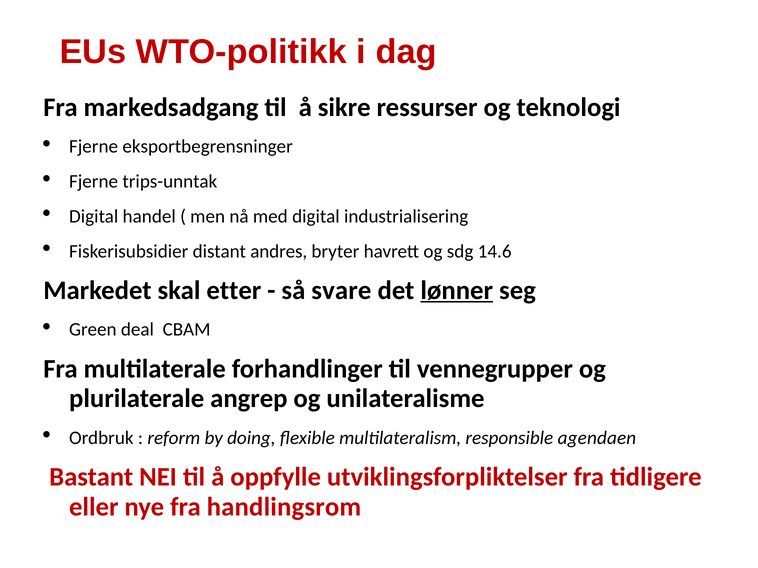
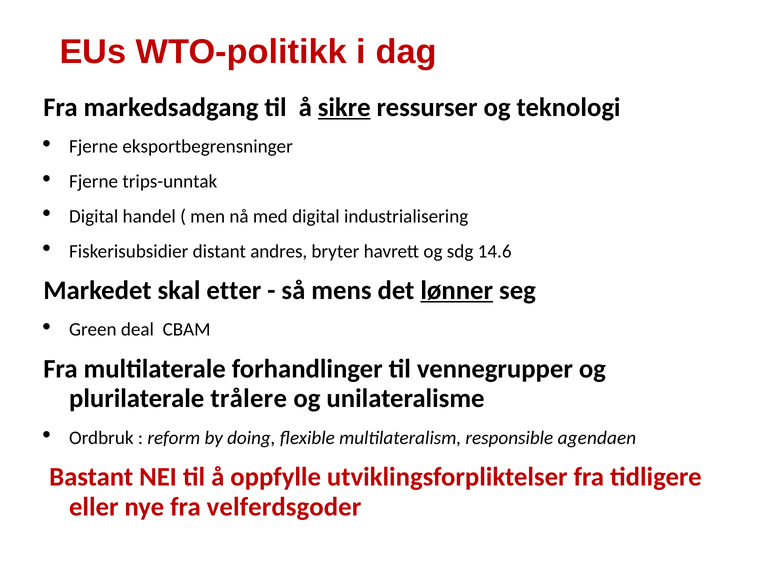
sikre underline: none -> present
svare: svare -> mens
angrep: angrep -> trålere
handlingsrom: handlingsrom -> velferdsgoder
